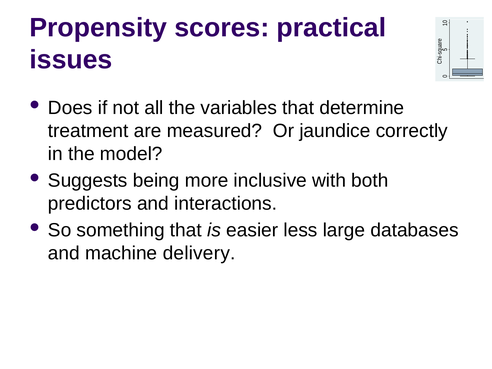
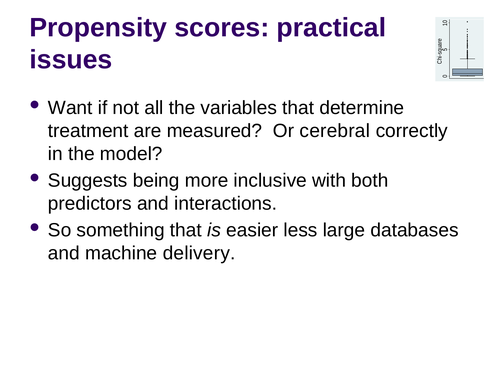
Does: Does -> Want
jaundice: jaundice -> cerebral
